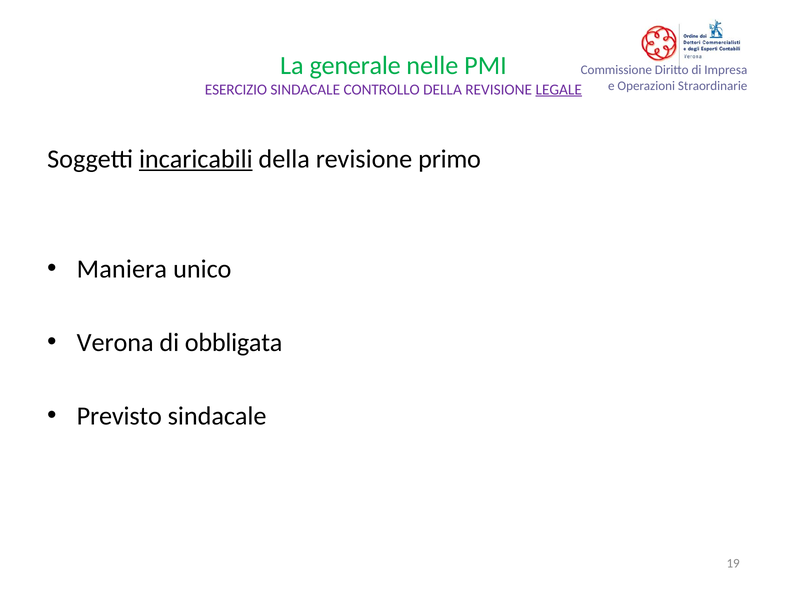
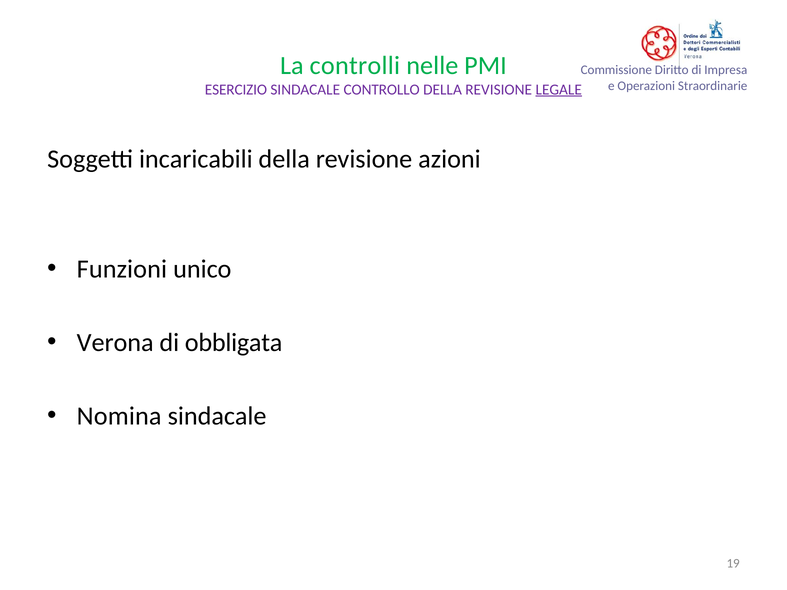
generale: generale -> controlli
incaricabili underline: present -> none
primo: primo -> azioni
Maniera: Maniera -> Funzioni
Previsto: Previsto -> Nomina
